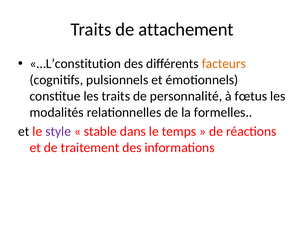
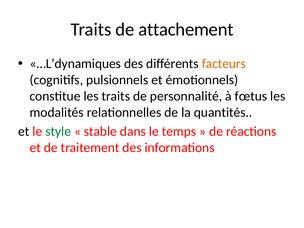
…L’constitution: …L’constitution -> …L’dynamiques
formelles: formelles -> quantités
style colour: purple -> green
